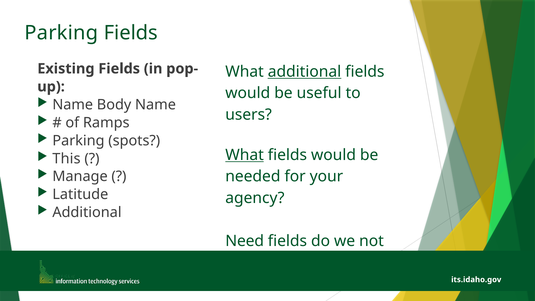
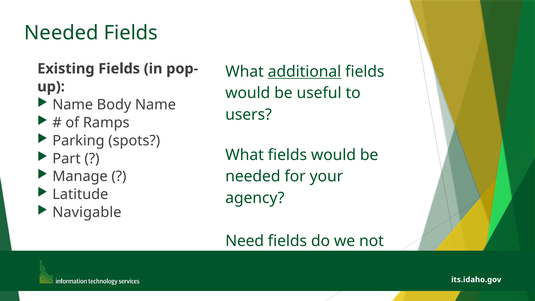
Parking at (61, 33): Parking -> Needed
What at (245, 155) underline: present -> none
This: This -> Part
Additional at (87, 212): Additional -> Navigable
